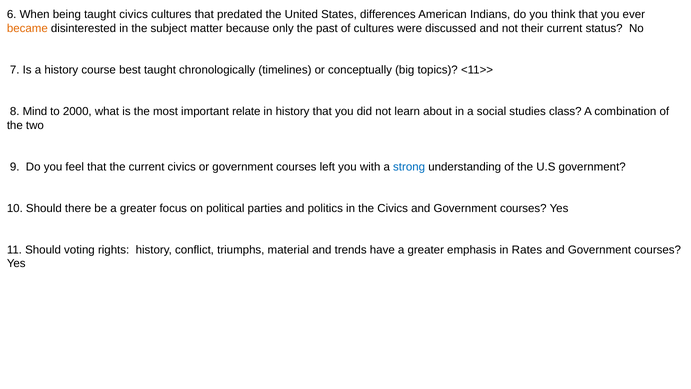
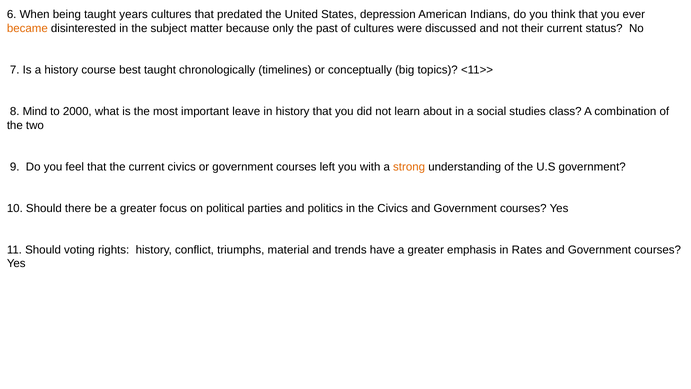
taught civics: civics -> years
differences: differences -> depression
relate: relate -> leave
strong colour: blue -> orange
